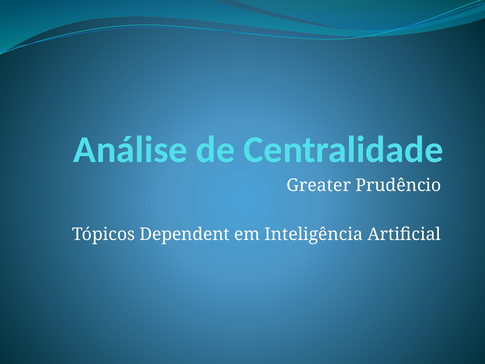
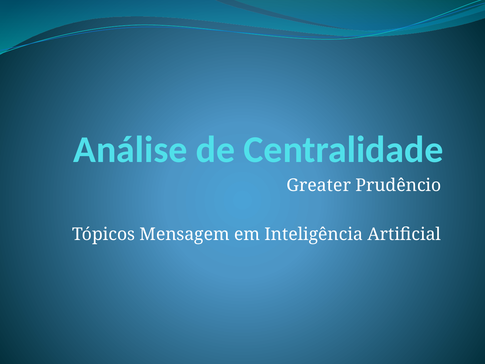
Dependent: Dependent -> Mensagem
